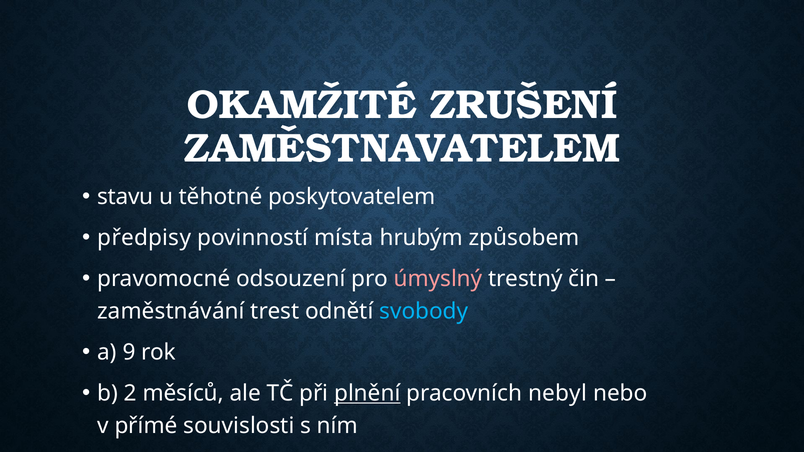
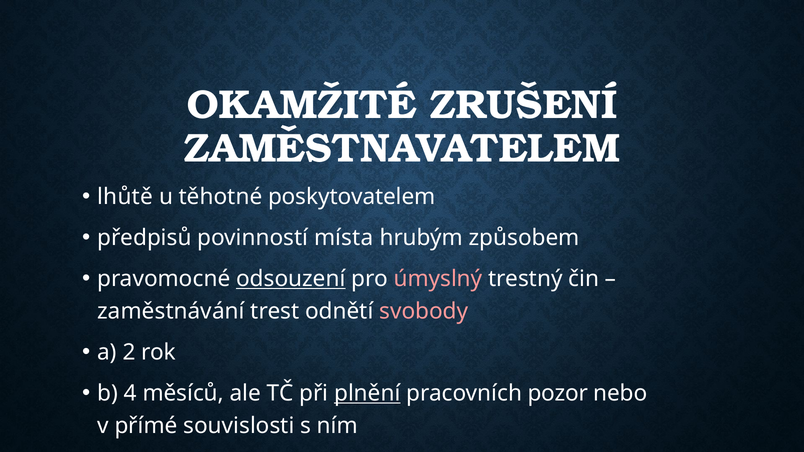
stavu: stavu -> lhůtě
předpisy: předpisy -> předpisů
odsouzení underline: none -> present
svobody colour: light blue -> pink
9: 9 -> 2
2: 2 -> 4
nebyl: nebyl -> pozor
